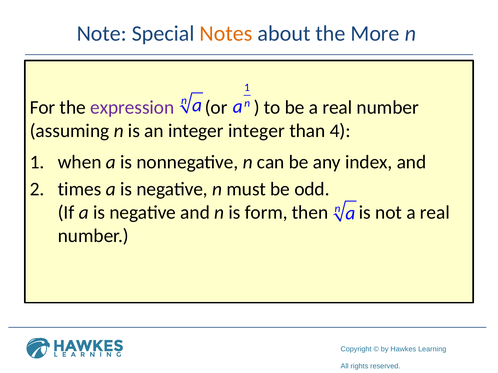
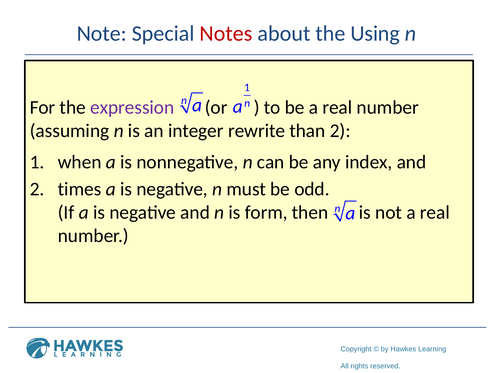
Notes colour: orange -> red
More: More -> Using
integer integer: integer -> rewrite
than 4: 4 -> 2
